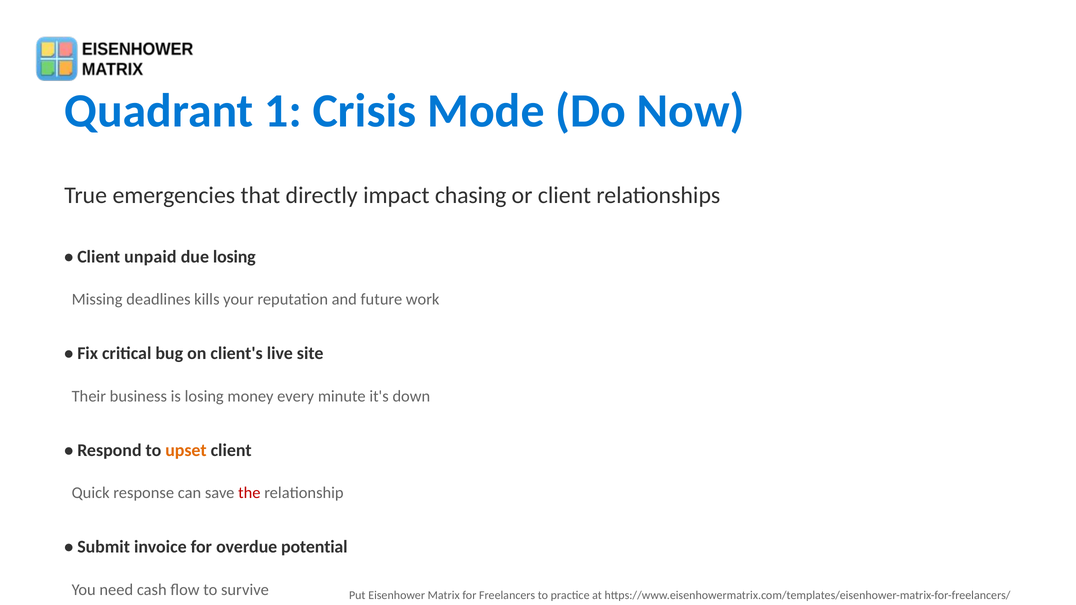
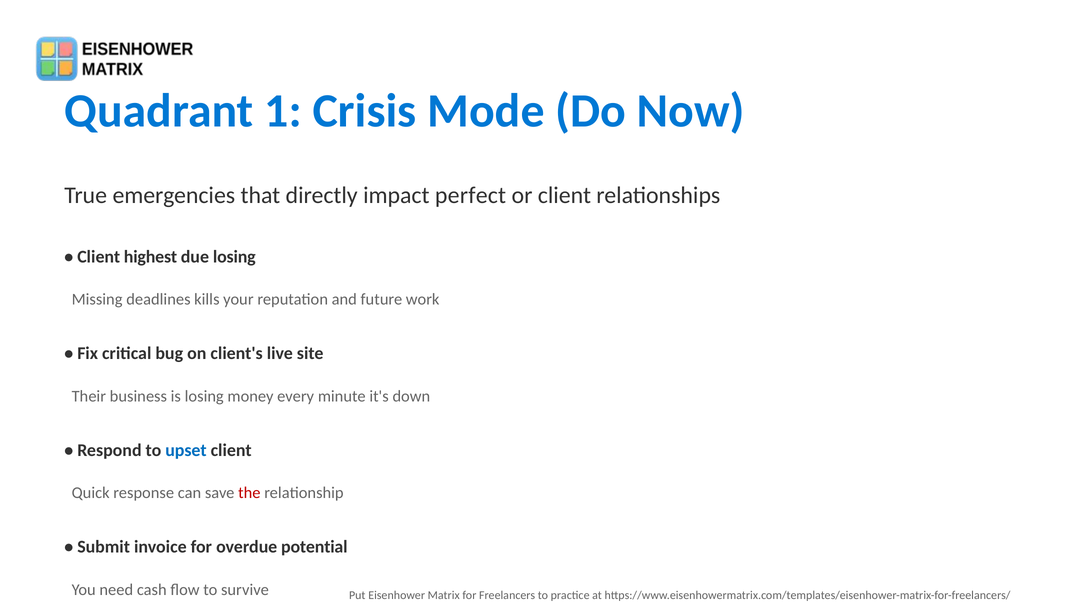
chasing: chasing -> perfect
unpaid: unpaid -> highest
upset colour: orange -> blue
